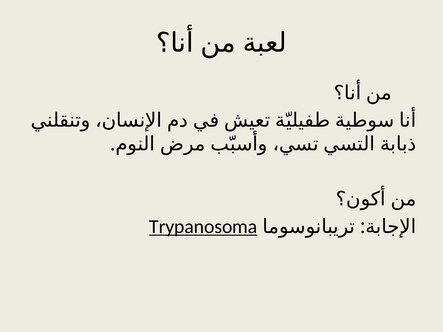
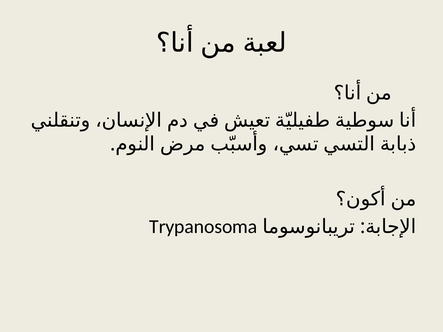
Trypanosoma underline: present -> none
